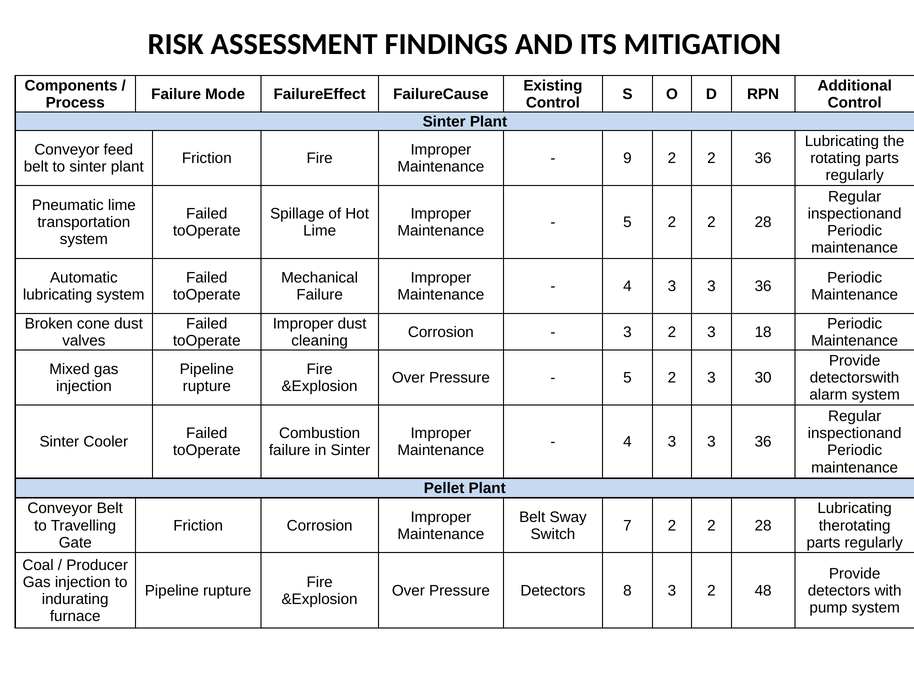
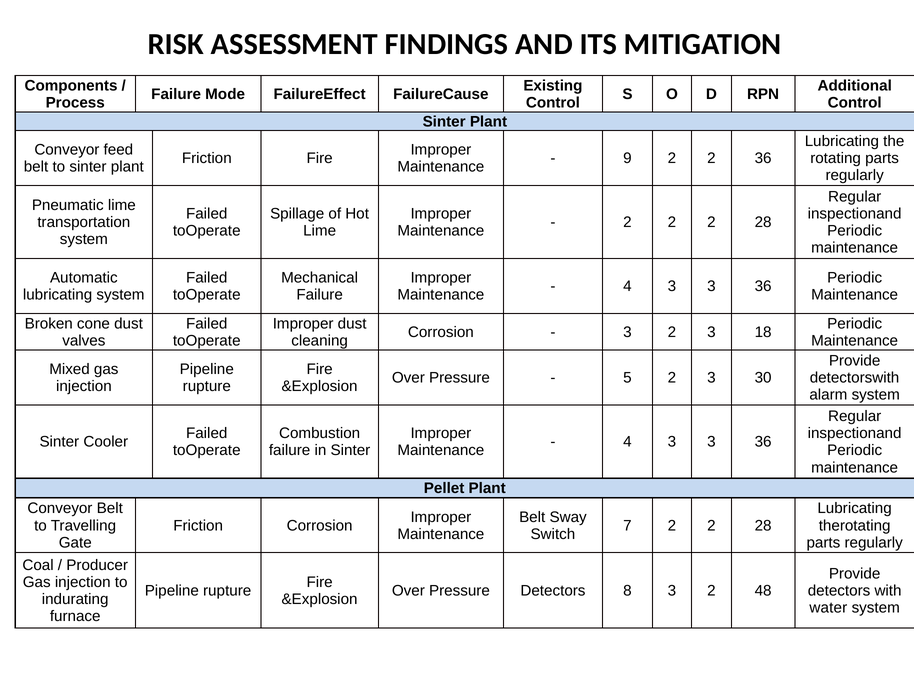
5 at (627, 222): 5 -> 2
pump: pump -> water
